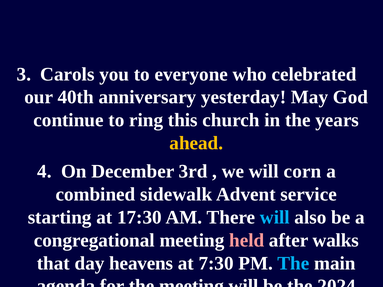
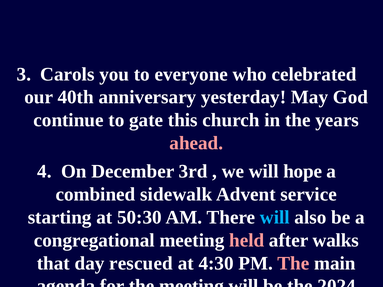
ring: ring -> gate
ahead colour: yellow -> pink
corn: corn -> hope
17:30: 17:30 -> 50:30
heavens: heavens -> rescued
7:30: 7:30 -> 4:30
The at (293, 263) colour: light blue -> pink
